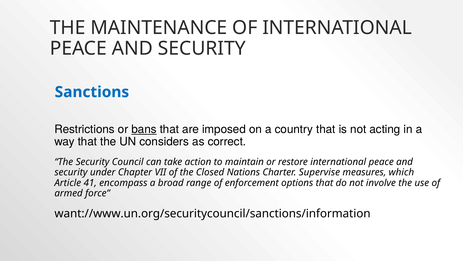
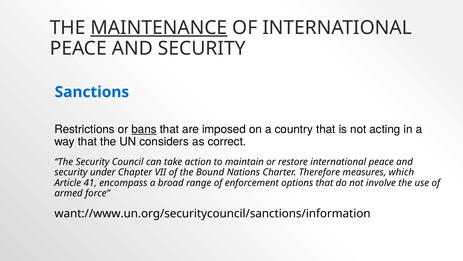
MAINTENANCE underline: none -> present
Closed: Closed -> Bound
Supervise: Supervise -> Therefore
